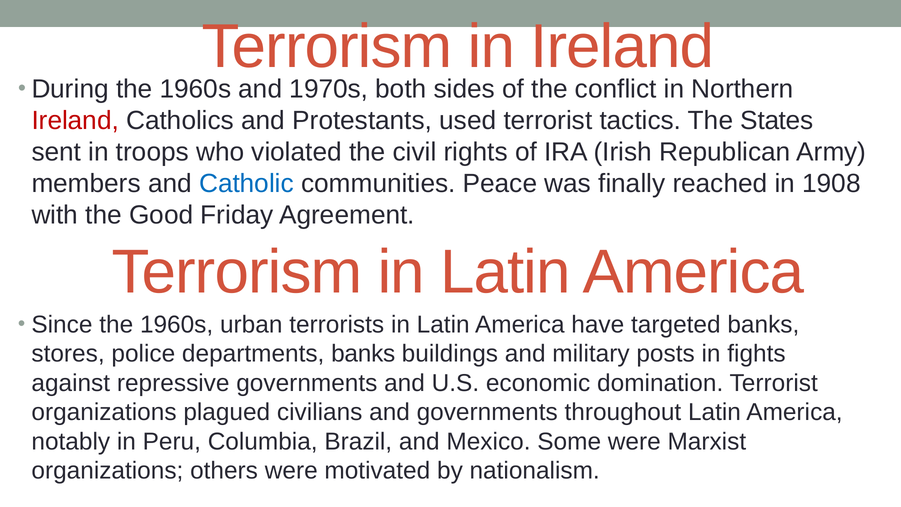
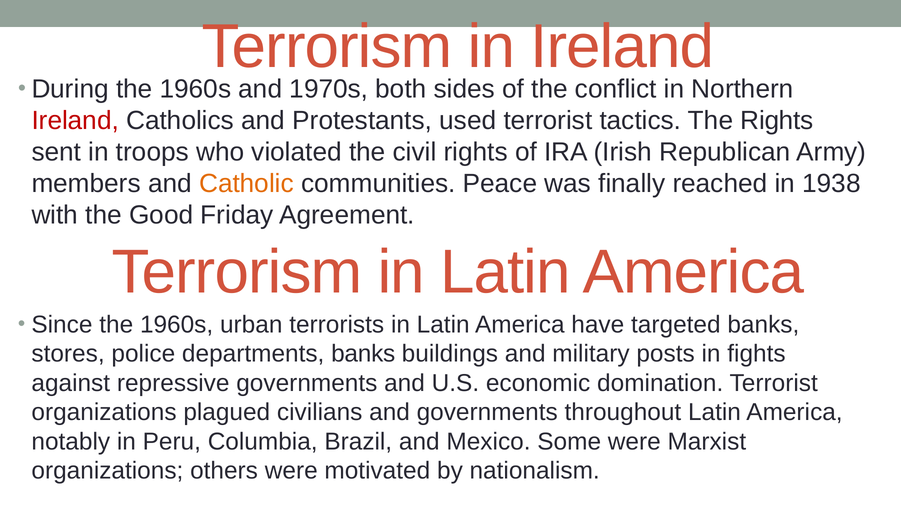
The States: States -> Rights
Catholic colour: blue -> orange
1908: 1908 -> 1938
